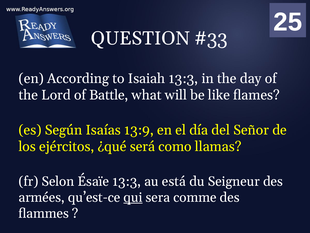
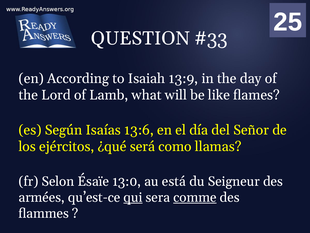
Isaiah 13:3: 13:3 -> 13:9
Battle: Battle -> Lamb
13:9: 13:9 -> 13:6
Ésaïe 13:3: 13:3 -> 13:0
comme underline: none -> present
